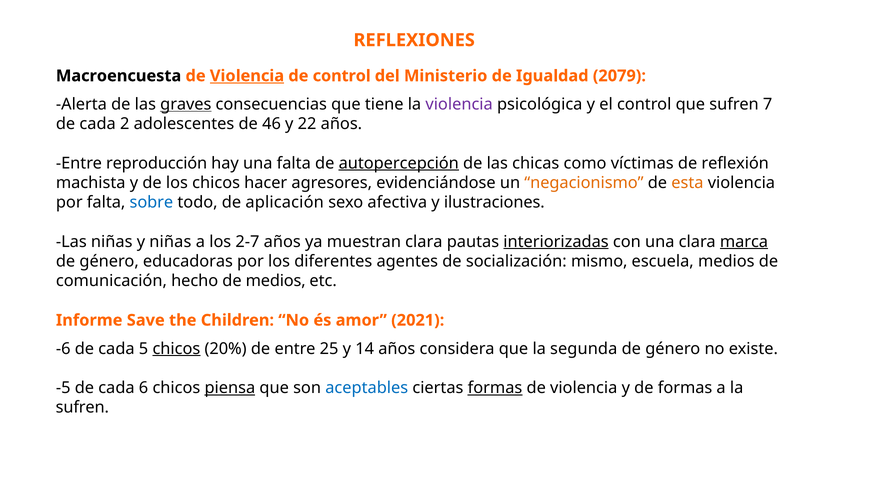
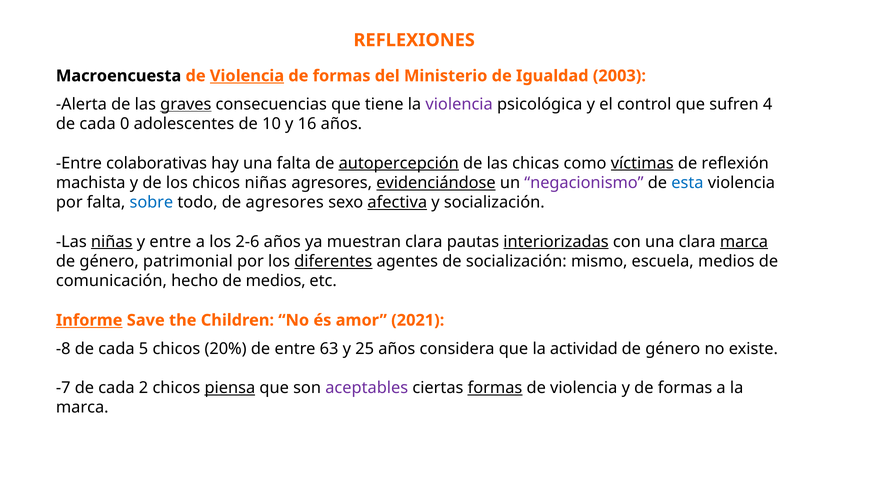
control at (342, 76): control -> formas
2079: 2079 -> 2003
7: 7 -> 4
2: 2 -> 0
46: 46 -> 10
22: 22 -> 16
reproducción: reproducción -> colaborativas
víctimas underline: none -> present
chicos hacer: hacer -> niñas
evidenciándose underline: none -> present
negacionismo colour: orange -> purple
esta colour: orange -> blue
de aplicación: aplicación -> agresores
afectiva underline: none -> present
y ilustraciones: ilustraciones -> socialización
niñas at (112, 242) underline: none -> present
y niñas: niñas -> entre
2-7: 2-7 -> 2-6
educadoras: educadoras -> patrimonial
diferentes underline: none -> present
Informe underline: none -> present
-6: -6 -> -8
chicos at (176, 349) underline: present -> none
25: 25 -> 63
14: 14 -> 25
segunda: segunda -> actividad
-5: -5 -> -7
6: 6 -> 2
aceptables colour: blue -> purple
sufren at (82, 408): sufren -> marca
